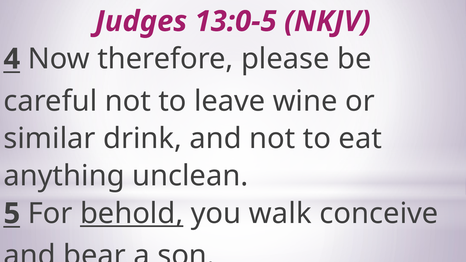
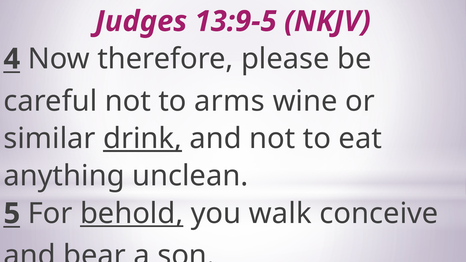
13:0-5: 13:0-5 -> 13:9-5
leave: leave -> arms
drink underline: none -> present
